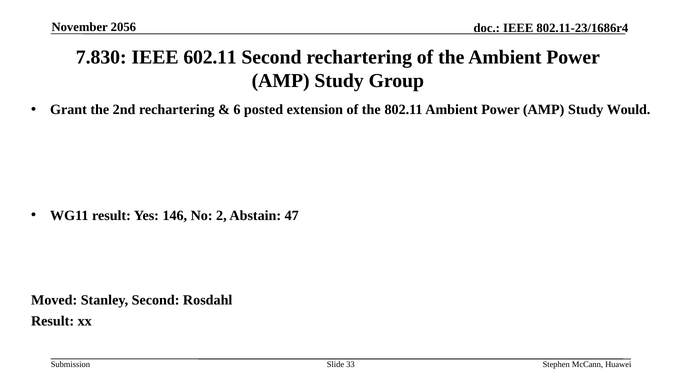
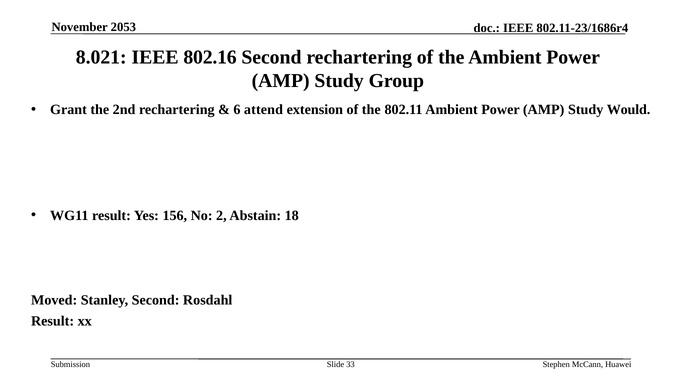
2056: 2056 -> 2053
7.830: 7.830 -> 8.021
602.11: 602.11 -> 802.16
posted: posted -> attend
146: 146 -> 156
47: 47 -> 18
